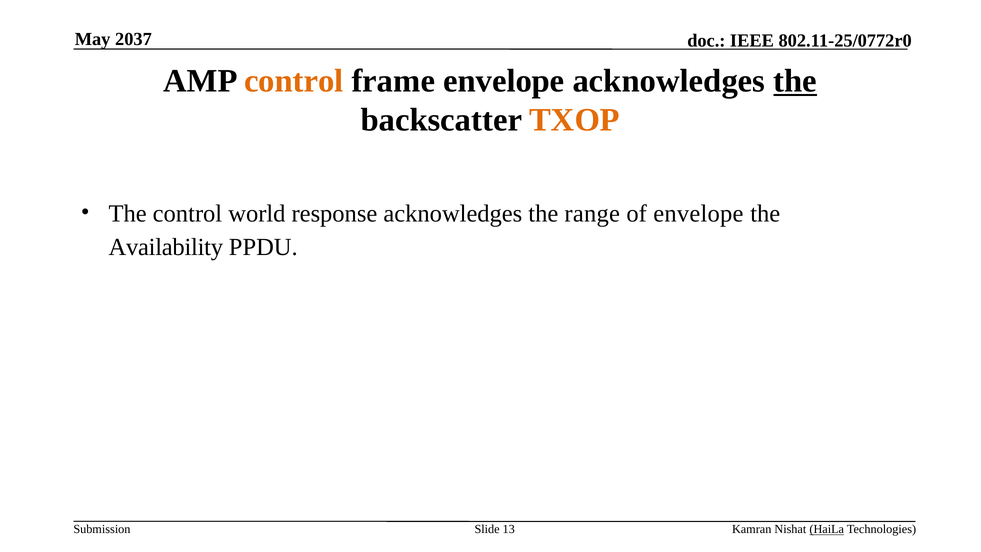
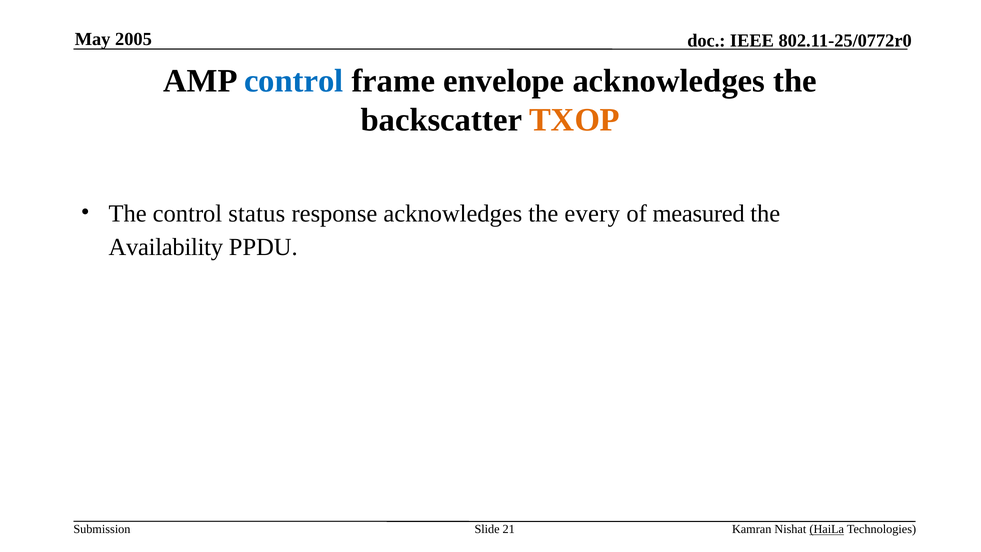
2037: 2037 -> 2005
control at (294, 81) colour: orange -> blue
the at (795, 81) underline: present -> none
world: world -> status
range: range -> every
of envelope: envelope -> measured
13: 13 -> 21
